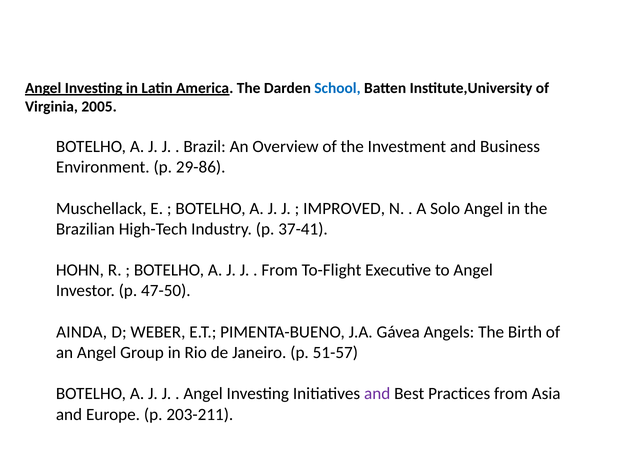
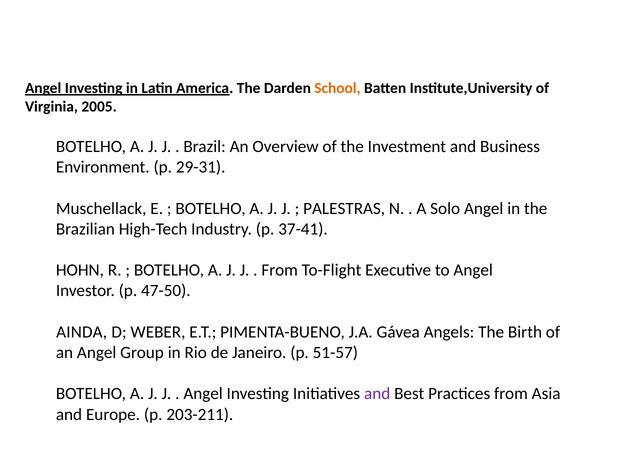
School colour: blue -> orange
29-86: 29-86 -> 29-31
IMPROVED: IMPROVED -> PALESTRAS
